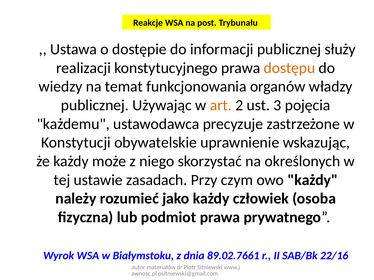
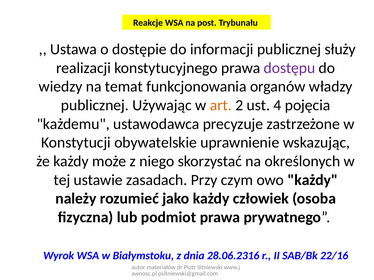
dostępu colour: orange -> purple
3: 3 -> 4
89.02.7661: 89.02.7661 -> 28.06.2316
